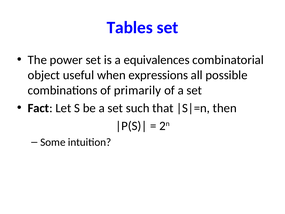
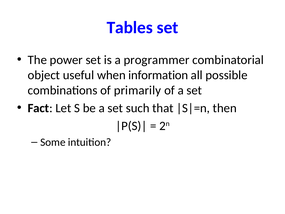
equivalences: equivalences -> programmer
expressions: expressions -> information
